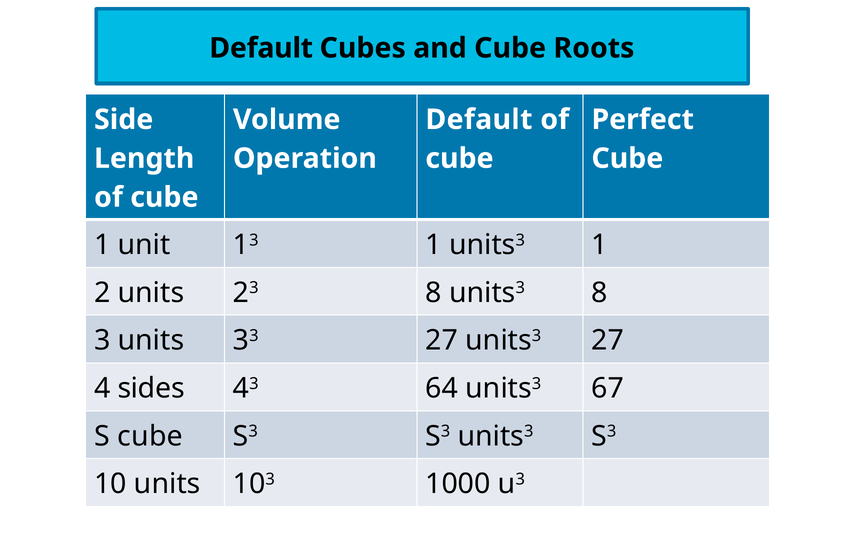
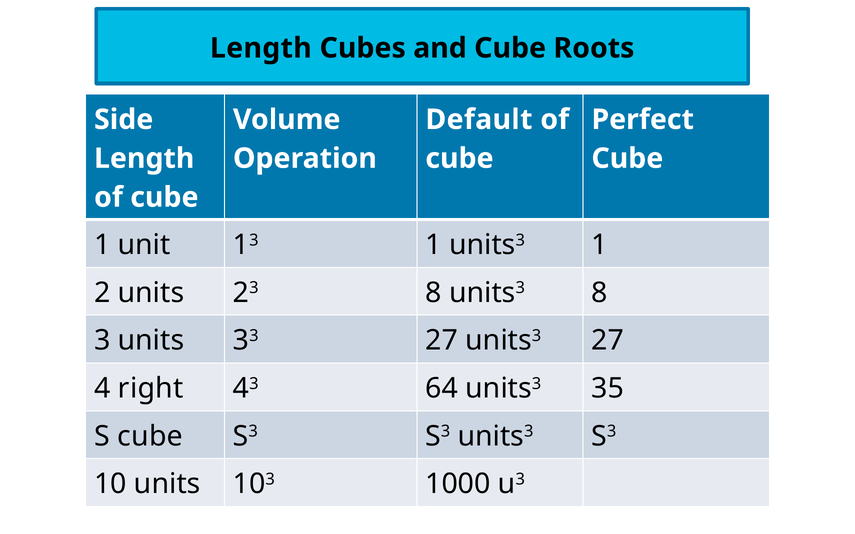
Default at (261, 48): Default -> Length
sides: sides -> right
67: 67 -> 35
